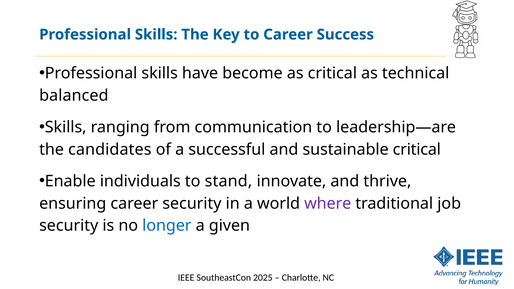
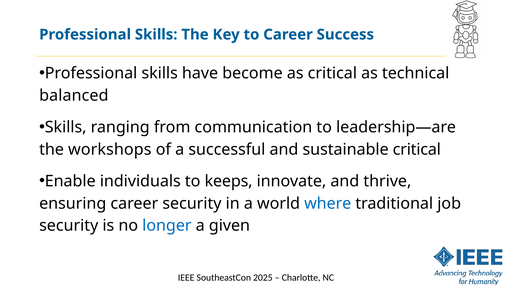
candidates: candidates -> workshops
stand: stand -> keeps
where colour: purple -> blue
